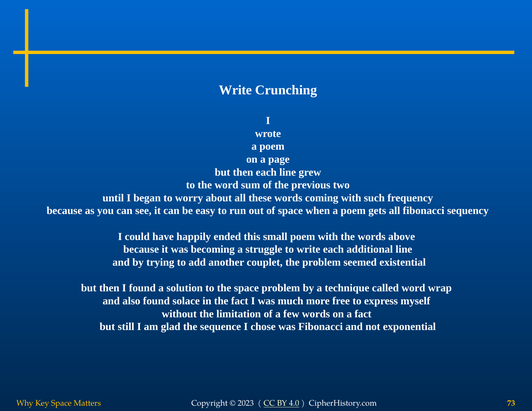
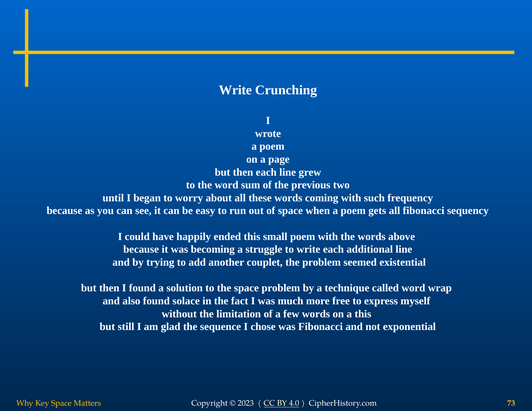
a fact: fact -> this
